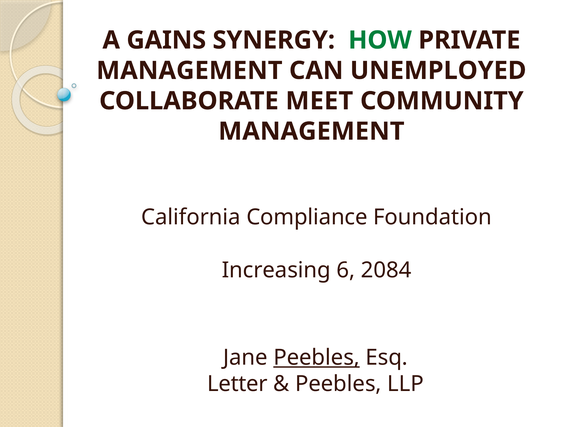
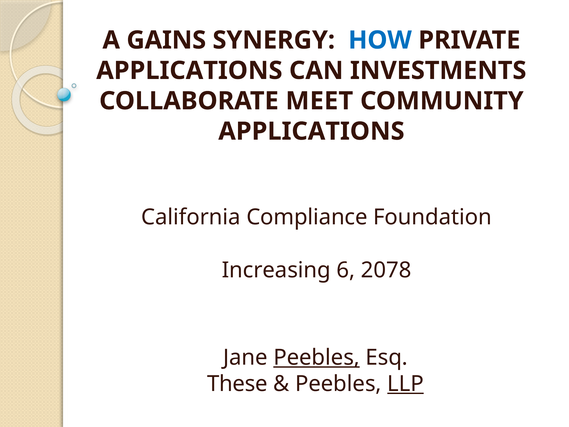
HOW colour: green -> blue
MANAGEMENT at (189, 71): MANAGEMENT -> APPLICATIONS
UNEMPLOYED: UNEMPLOYED -> INVESTMENTS
MANAGEMENT at (311, 131): MANAGEMENT -> APPLICATIONS
2084: 2084 -> 2078
Letter: Letter -> These
LLP underline: none -> present
